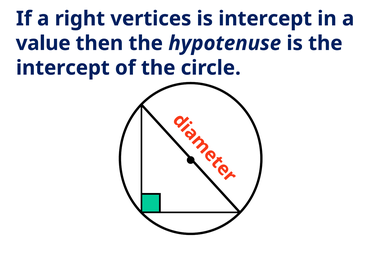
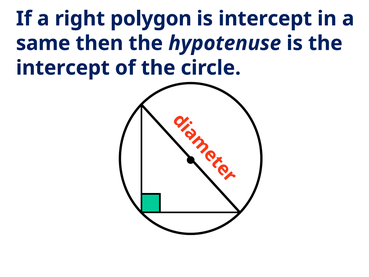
vertices: vertices -> polygon
value: value -> same
